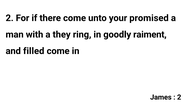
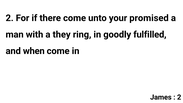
raiment: raiment -> fulfilled
filled: filled -> when
